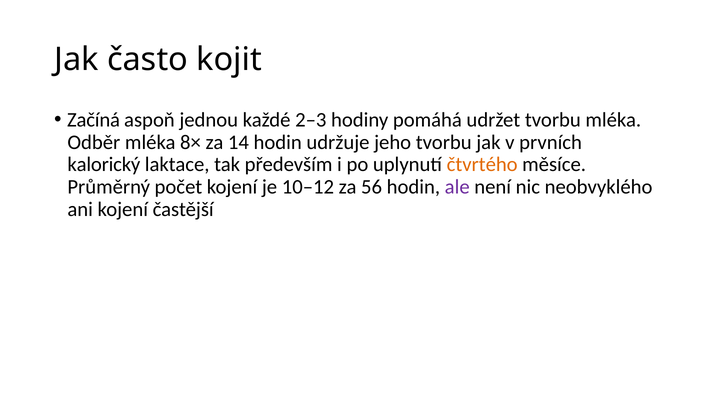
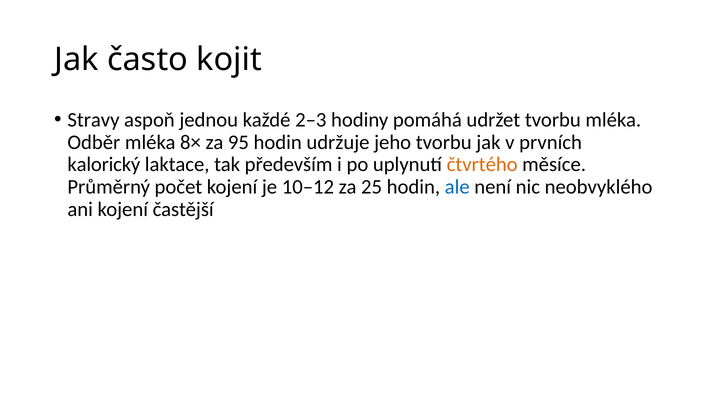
Začíná: Začíná -> Stravy
14: 14 -> 95
56: 56 -> 25
ale colour: purple -> blue
